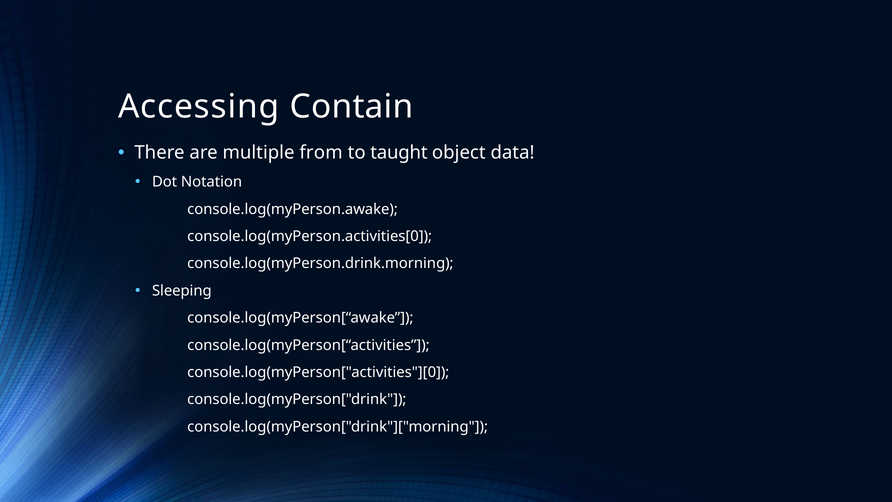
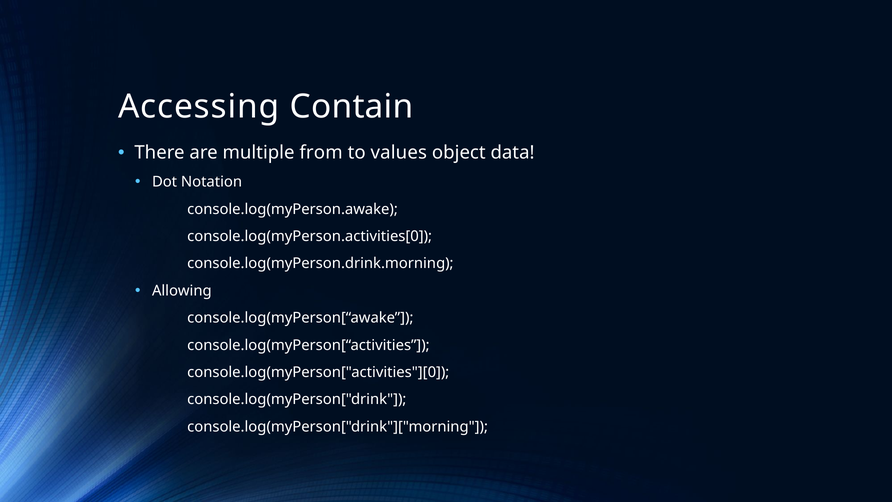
taught: taught -> values
Sleeping: Sleeping -> Allowing
